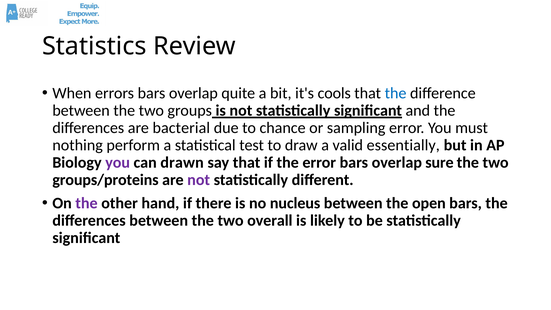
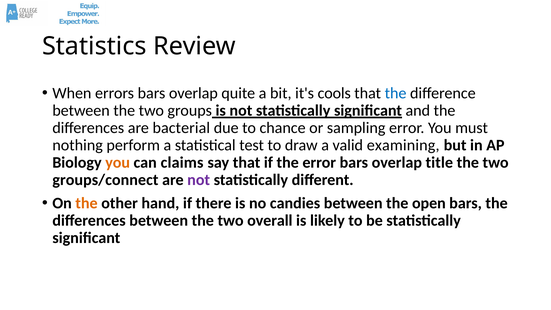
essentially: essentially -> examining
you at (118, 163) colour: purple -> orange
drawn: drawn -> claims
sure: sure -> title
groups/proteins: groups/proteins -> groups/connect
the at (87, 203) colour: purple -> orange
nucleus: nucleus -> candies
